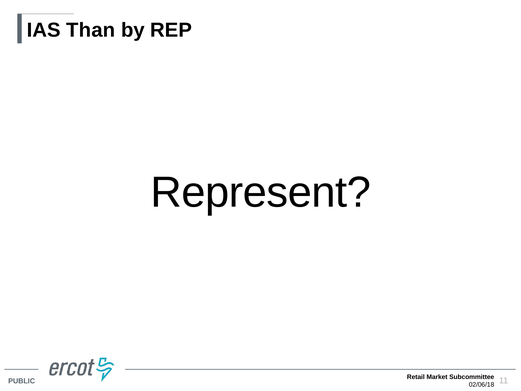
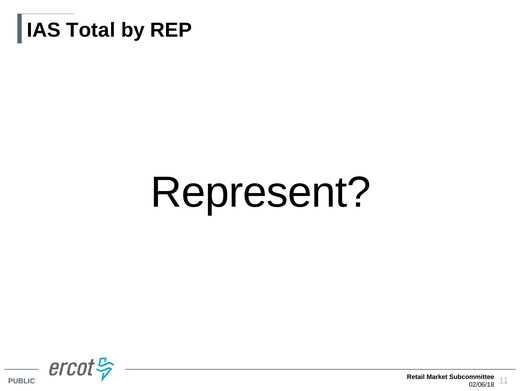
Than: Than -> Total
